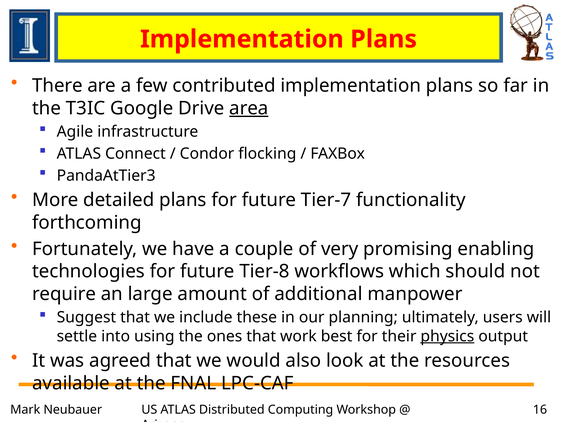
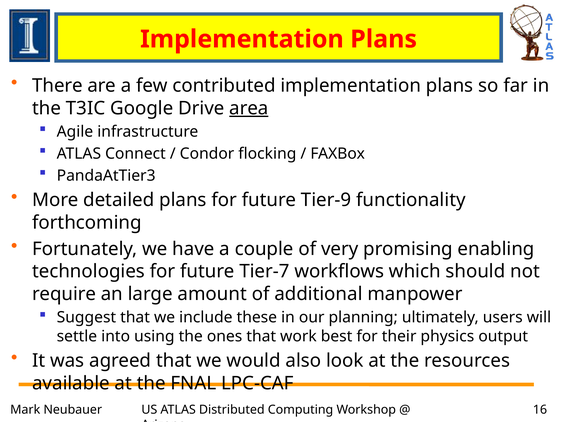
Tier-7: Tier-7 -> Tier-9
Tier-8: Tier-8 -> Tier-7
physics underline: present -> none
